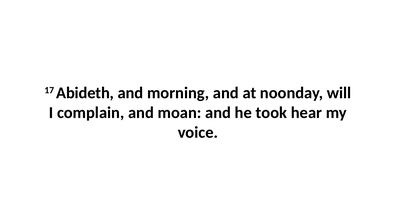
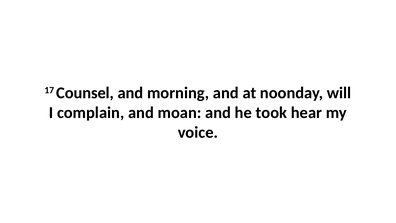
Abideth: Abideth -> Counsel
